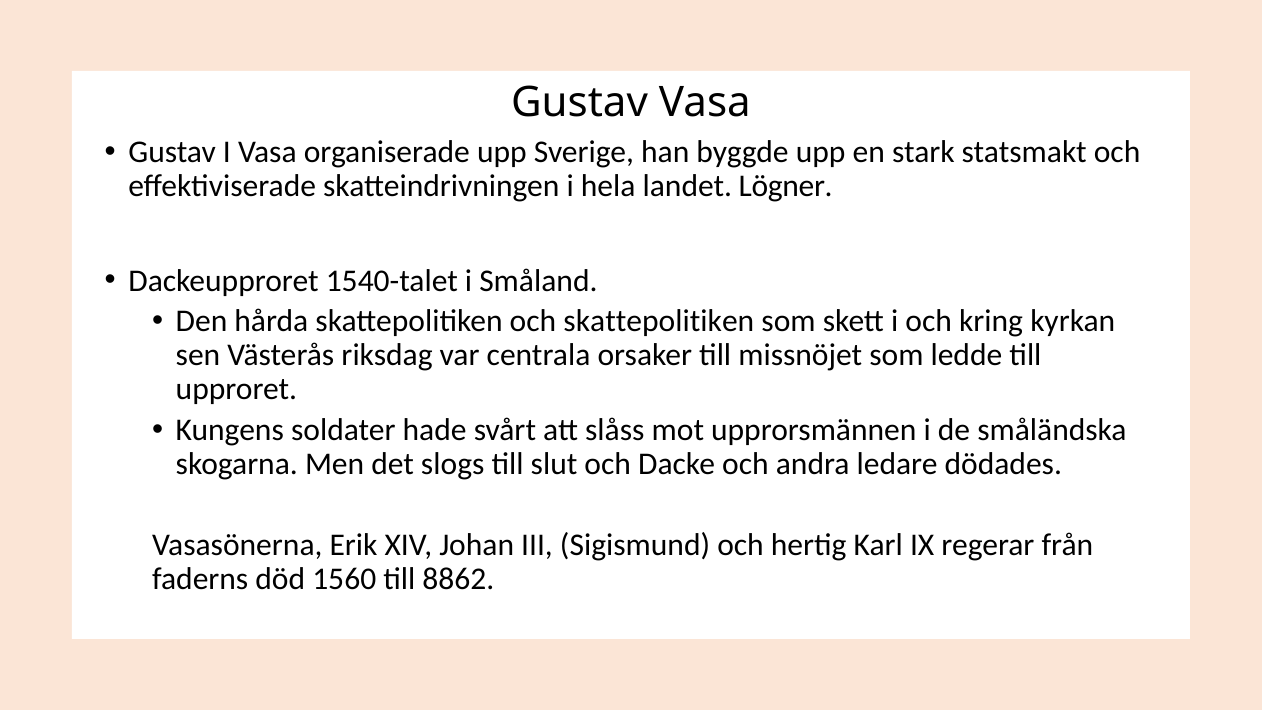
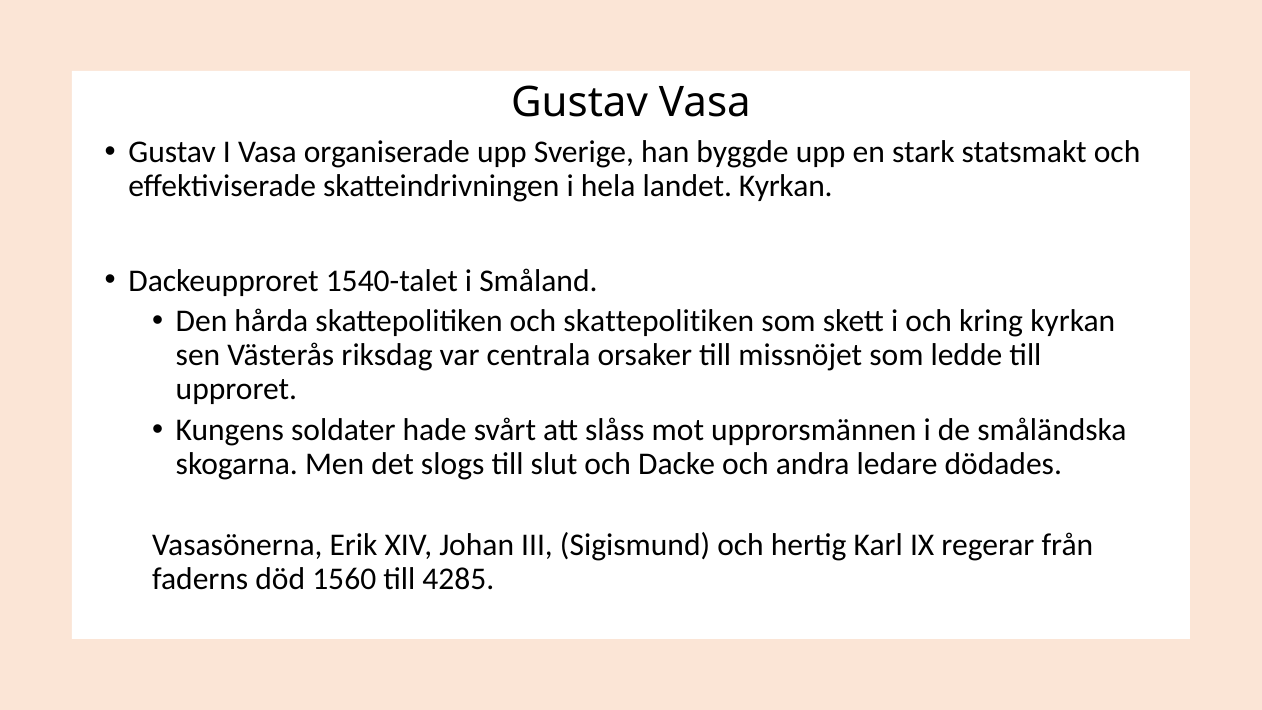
landet Lögner: Lögner -> Kyrkan
8862: 8862 -> 4285
